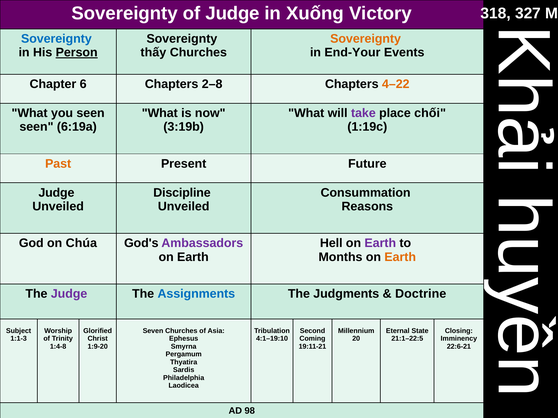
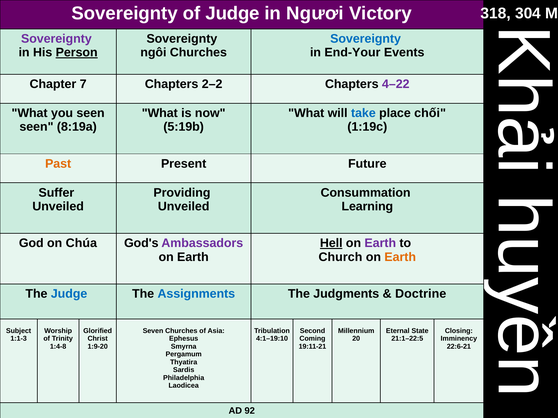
Xuống: Xuống -> Ngươi
327: 327 -> 304
Sovereignty at (56, 39) colour: blue -> purple
Sovereignty at (366, 39) colour: orange -> blue
thấy: thấy -> ngôi
6: 6 -> 7
2–8: 2–8 -> 2–2
4–22 colour: orange -> purple
take colour: purple -> blue
6:19a: 6:19a -> 8:19a
3:19b: 3:19b -> 5:19b
Judge at (56, 193): Judge -> Suffer
Discipline: Discipline -> Providing
Reasons: Reasons -> Learning
Hell underline: none -> present
Months: Months -> Church
Judge at (69, 294) colour: purple -> blue
98: 98 -> 92
